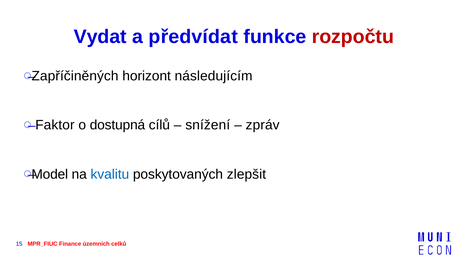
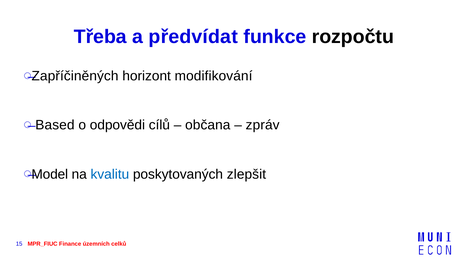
Vydat: Vydat -> Třeba
rozpočtu colour: red -> black
následujícím: následujícím -> modifikování
Faktor: Faktor -> Based
dostupná: dostupná -> odpovědi
snížení: snížení -> občana
